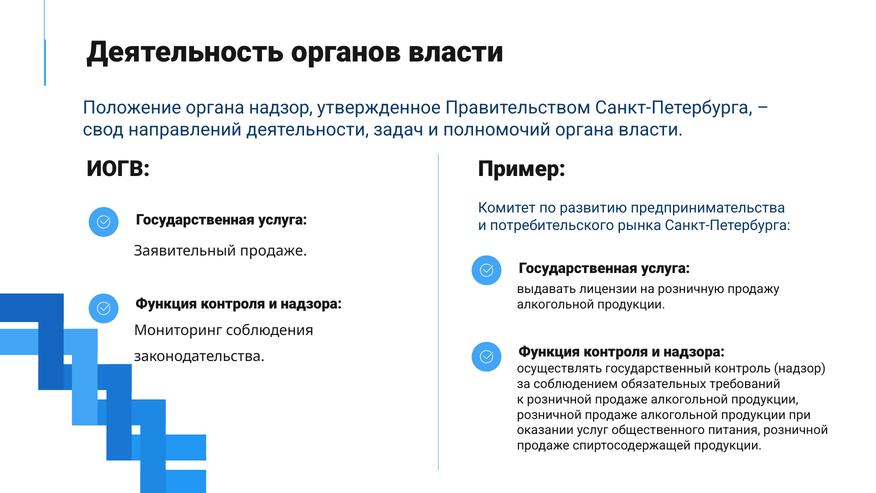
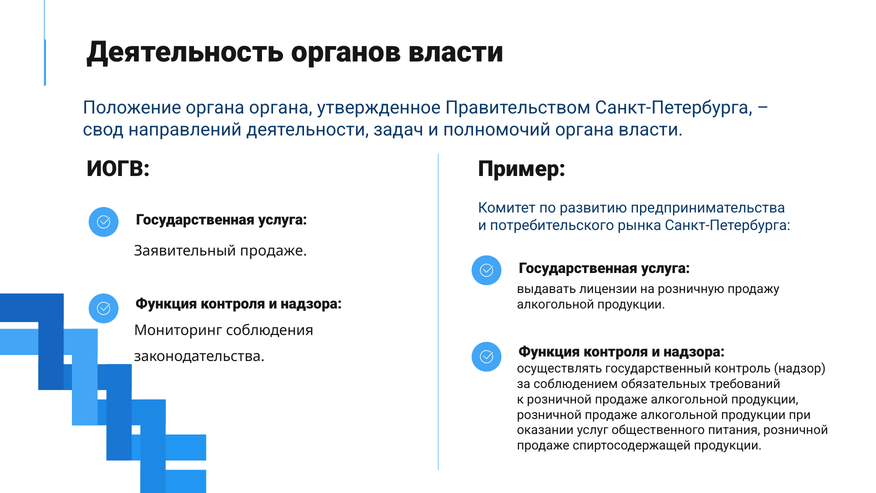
органа надзор: надзор -> органа
